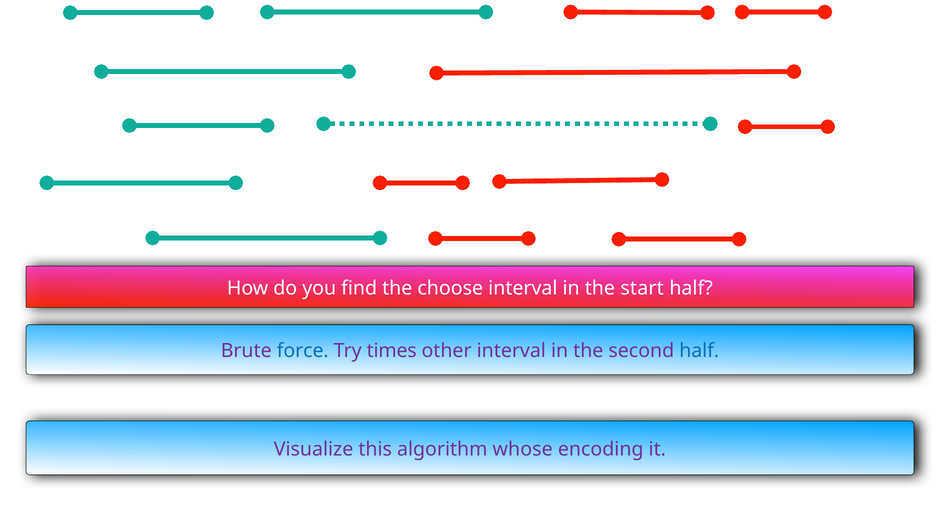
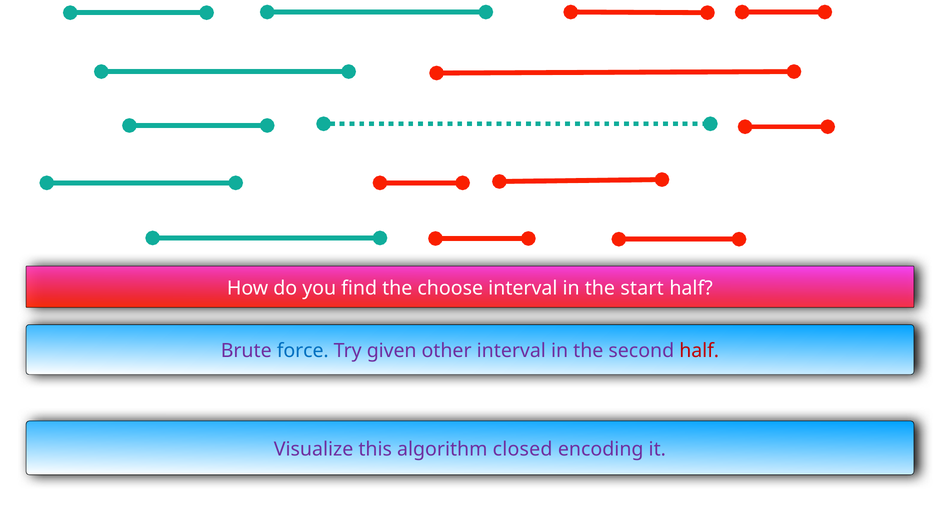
times: times -> given
half at (699, 351) colour: blue -> red
whose: whose -> closed
